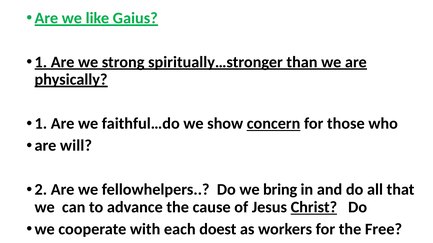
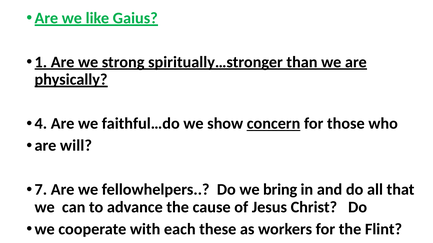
1 at (41, 124): 1 -> 4
2: 2 -> 7
Christ underline: present -> none
doest: doest -> these
Free: Free -> Flint
